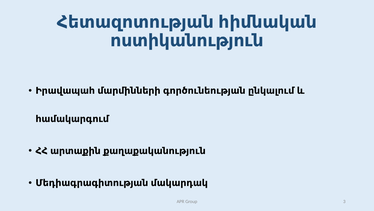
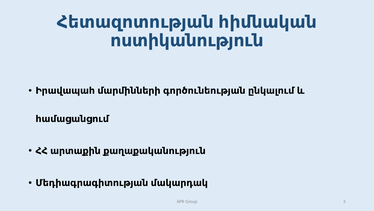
համակարգում: համակարգում -> համացանցում
